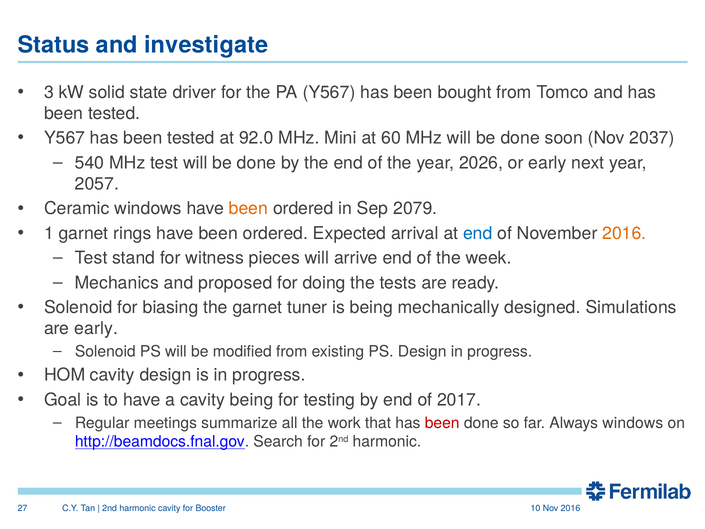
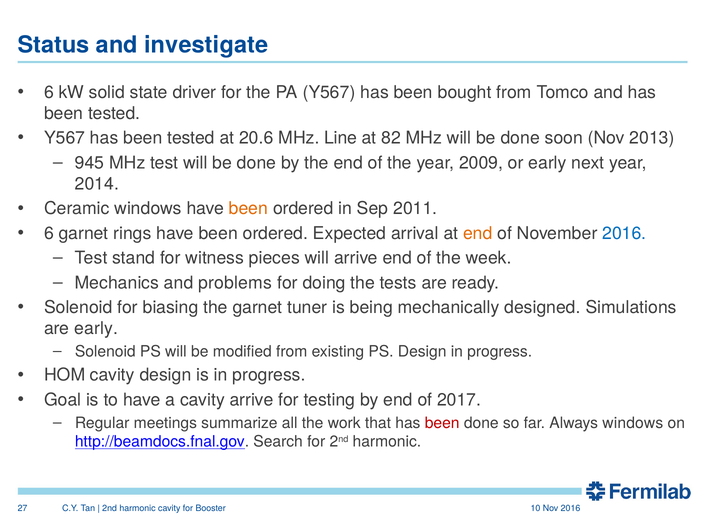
3 at (49, 92): 3 -> 6
92.0: 92.0 -> 20.6
Mini: Mini -> Line
60: 60 -> 82
2037: 2037 -> 2013
540: 540 -> 945
2026: 2026 -> 2009
2057: 2057 -> 2014
2079: 2079 -> 2011
1 at (49, 233): 1 -> 6
end at (478, 233) colour: blue -> orange
2016 at (624, 233) colour: orange -> blue
proposed: proposed -> problems
cavity being: being -> arrive
